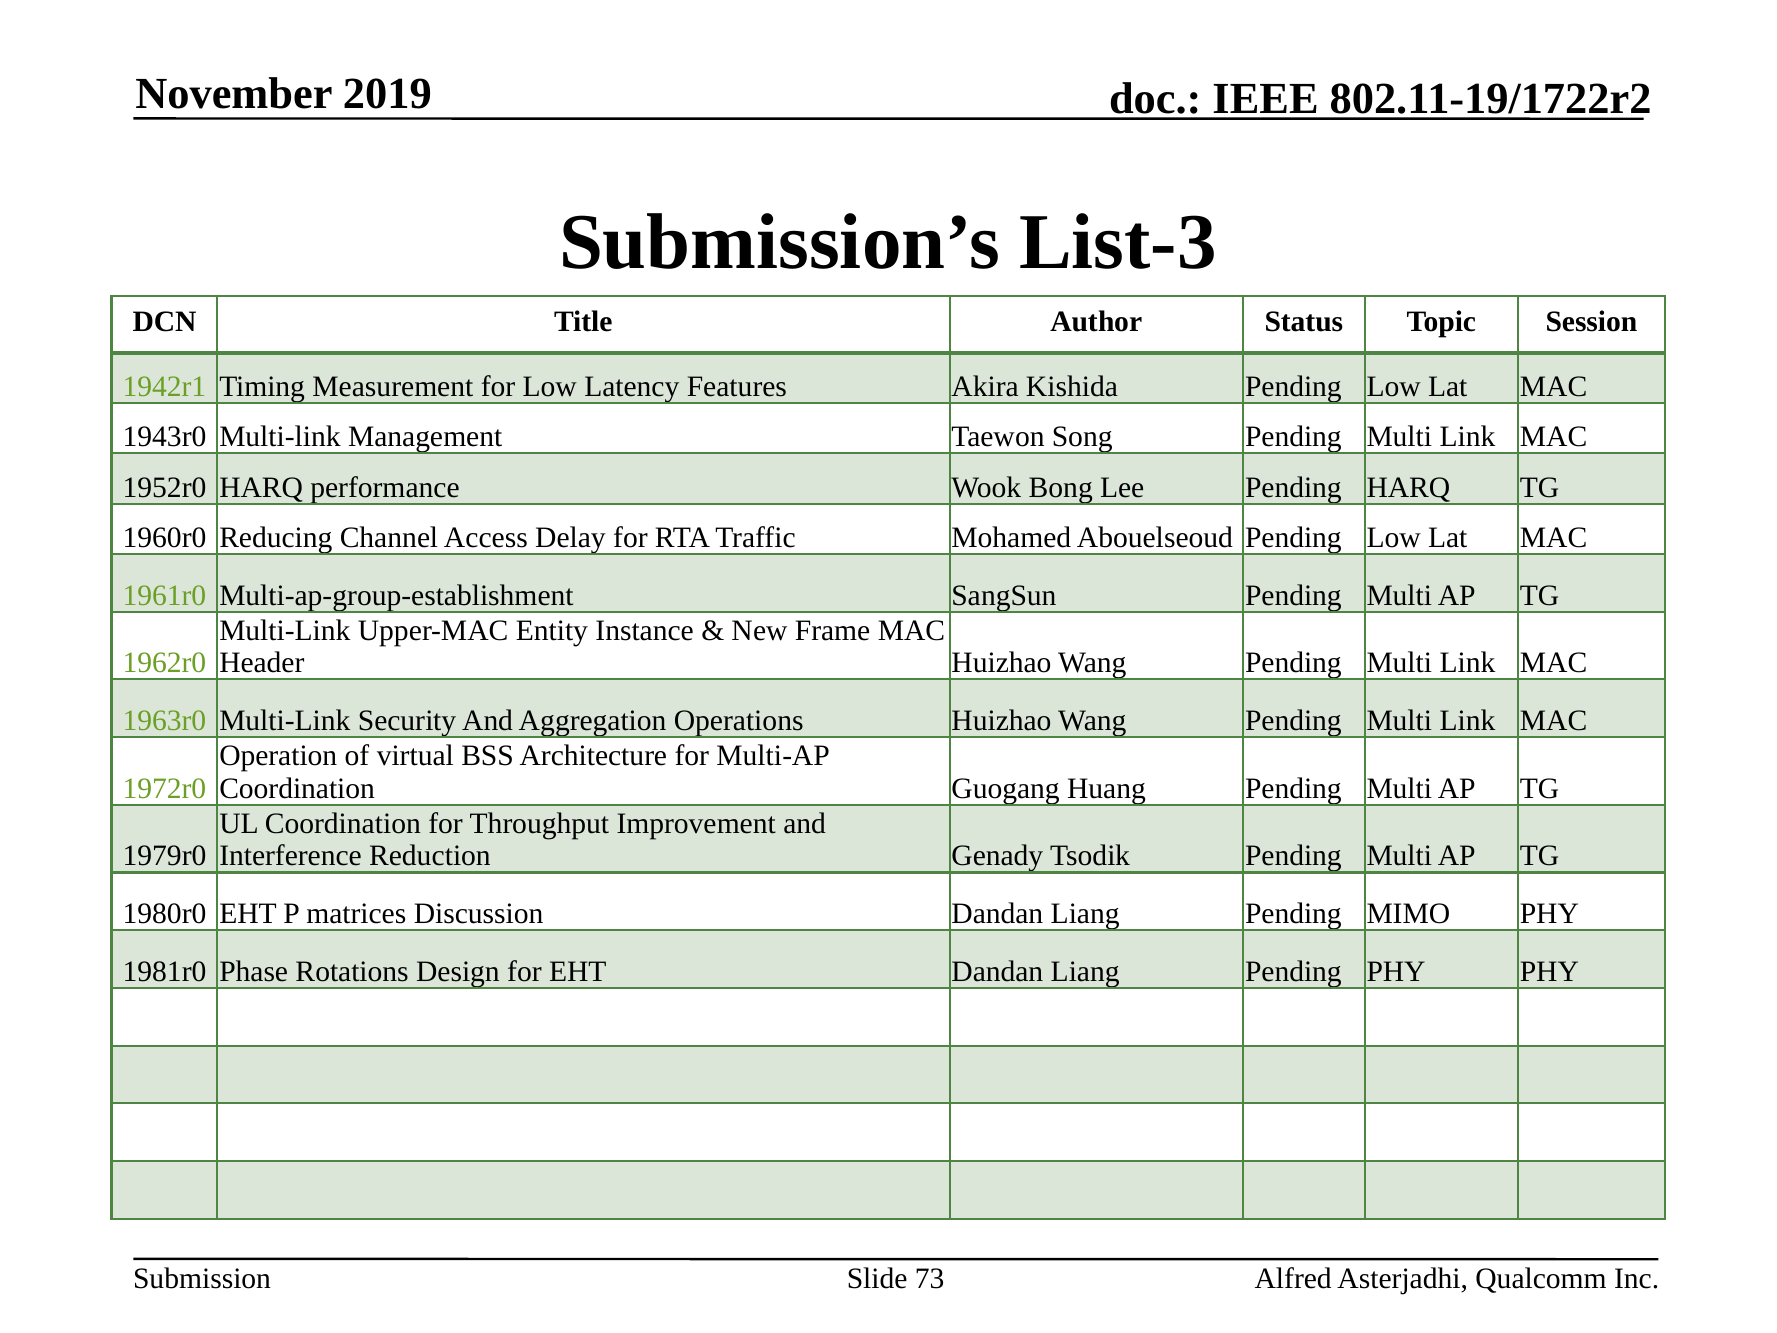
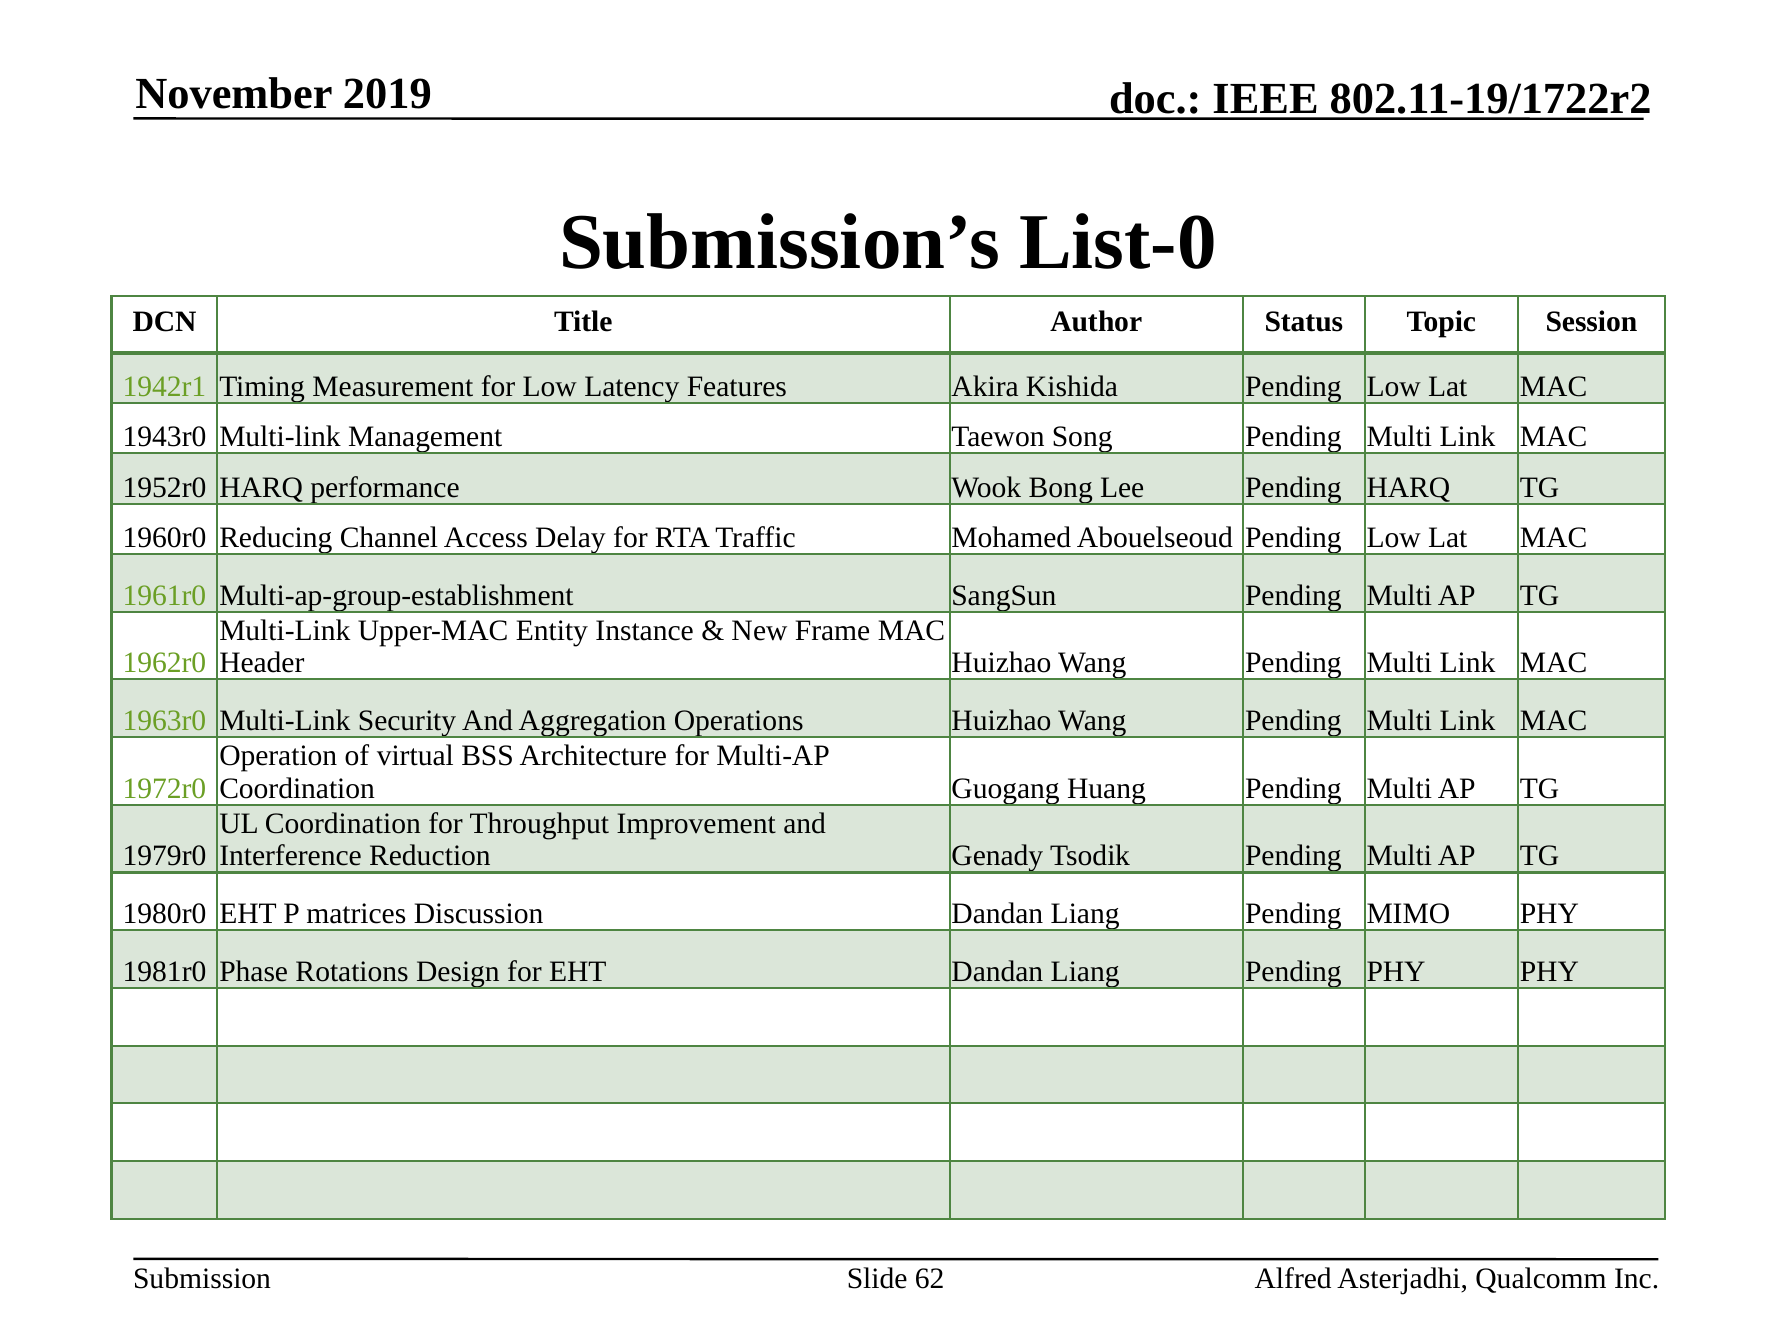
List-3: List-3 -> List-0
73: 73 -> 62
